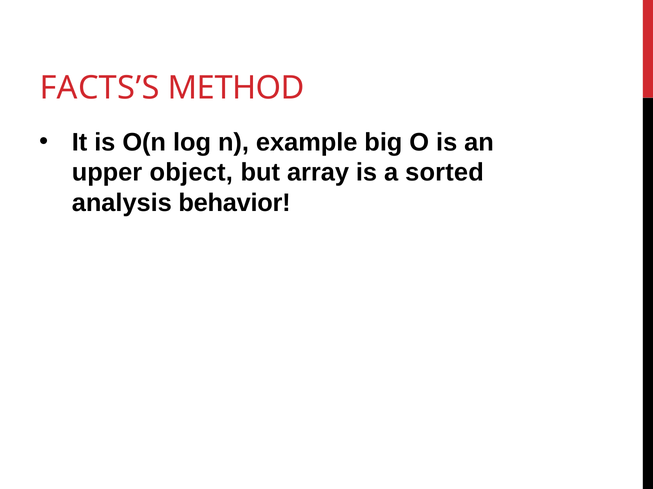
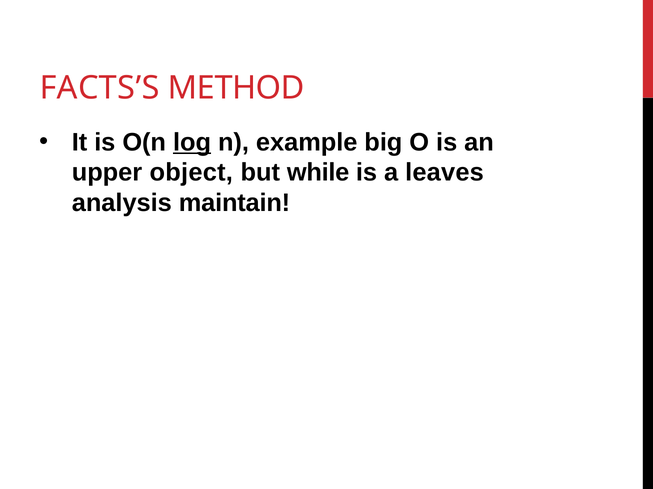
log underline: none -> present
array: array -> while
sorted: sorted -> leaves
behavior: behavior -> maintain
